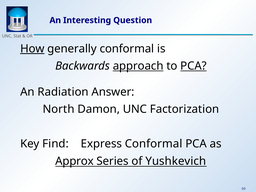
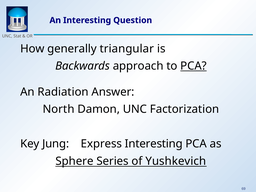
How underline: present -> none
generally conformal: conformal -> triangular
approach underline: present -> none
Find: Find -> Jung
Express Conformal: Conformal -> Interesting
Approx: Approx -> Sphere
